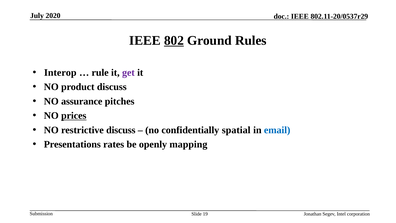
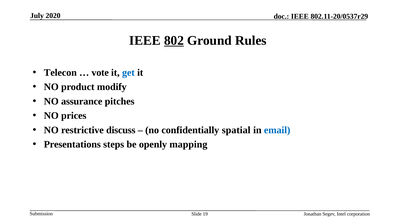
Interop: Interop -> Telecon
rule: rule -> vote
get colour: purple -> blue
product discuss: discuss -> modify
prices underline: present -> none
rates: rates -> steps
